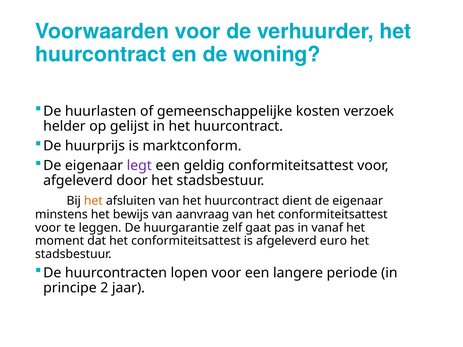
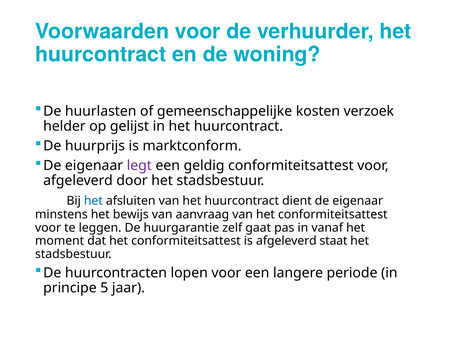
het at (93, 201) colour: orange -> blue
euro: euro -> staat
2: 2 -> 5
